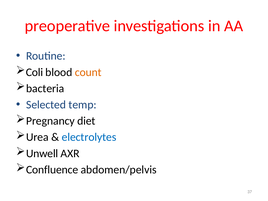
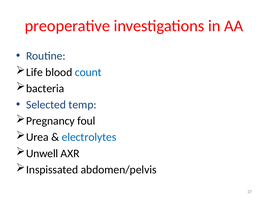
Coli: Coli -> Life
count colour: orange -> blue
diet: diet -> foul
Confluence: Confluence -> Inspissated
